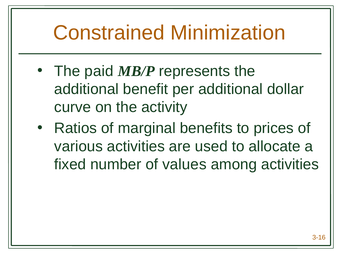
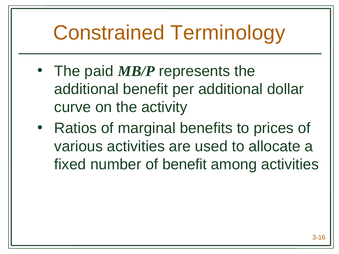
Minimization: Minimization -> Terminology
of values: values -> benefit
